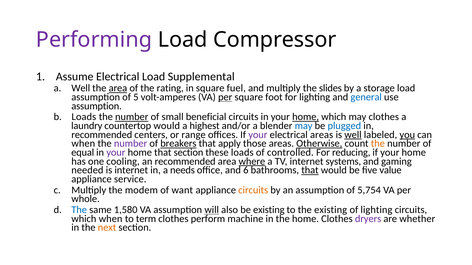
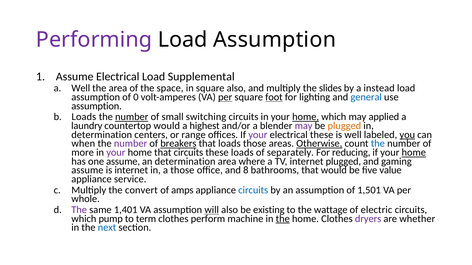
Compressor at (275, 40): Compressor -> Assumption
area at (118, 88) underline: present -> none
rating: rating -> space
square fuel: fuel -> also
storage: storage -> instead
5: 5 -> 0
foot underline: none -> present
beneficial: beneficial -> switching
may clothes: clothes -> applied
may at (304, 126) colour: blue -> purple
plugged at (344, 126) colour: blue -> orange
recommended at (102, 135): recommended -> determination
electrical areas: areas -> these
well at (353, 135) underline: present -> none
that apply: apply -> loads
the at (378, 144) colour: orange -> blue
equal: equal -> more
that section: section -> circuits
controlled: controlled -> separately
home at (414, 153) underline: none -> present
one cooling: cooling -> assume
an recommended: recommended -> determination
where underline: present -> none
internet systems: systems -> plugged
needed at (87, 171): needed -> assume
a needs: needs -> those
6: 6 -> 8
that at (310, 171) underline: present -> none
modem: modem -> convert
want: want -> amps
circuits at (253, 190) colour: orange -> blue
5,754: 5,754 -> 1,501
The at (79, 210) colour: blue -> purple
1,580: 1,580 -> 1,401
the existing: existing -> wattage
of lighting: lighting -> electric
which when: when -> pump
the at (283, 219) underline: none -> present
next colour: orange -> blue
